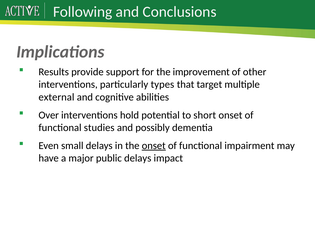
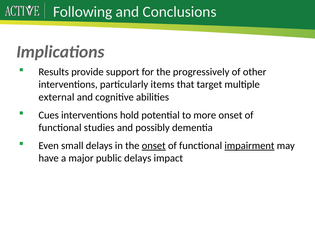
improvement: improvement -> progressively
types: types -> items
Over: Over -> Cues
short: short -> more
impairment underline: none -> present
